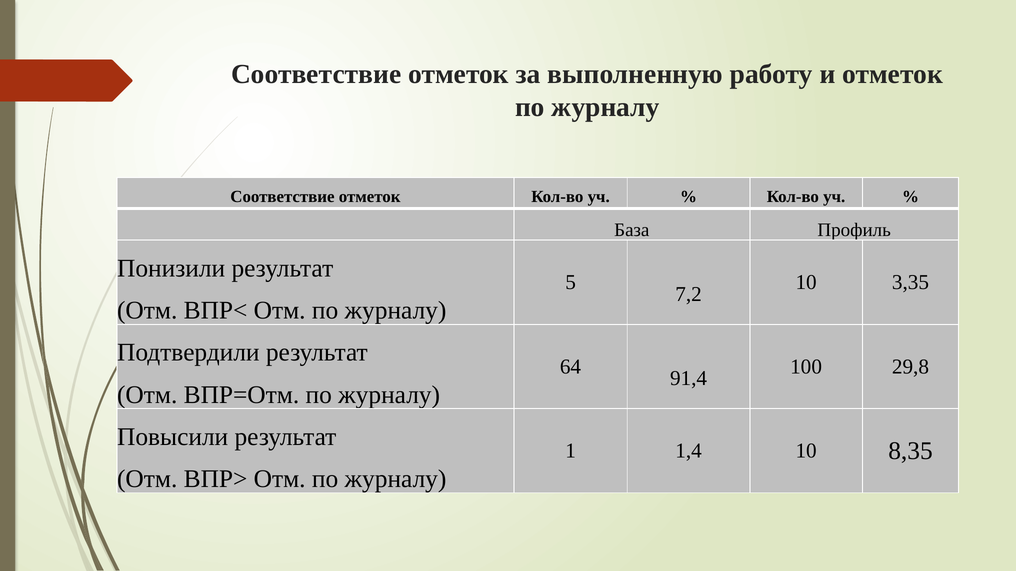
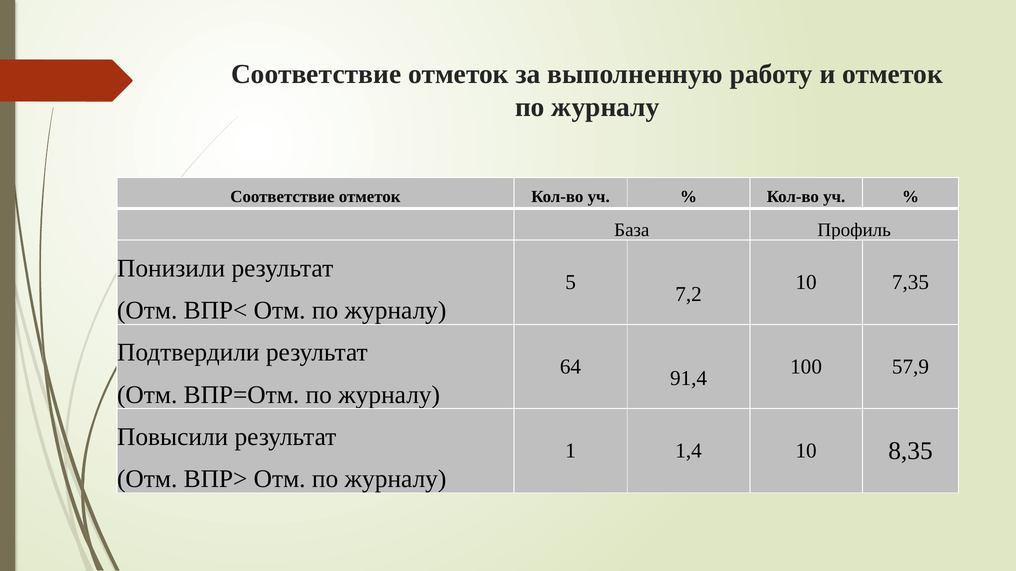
3,35: 3,35 -> 7,35
29,8: 29,8 -> 57,9
